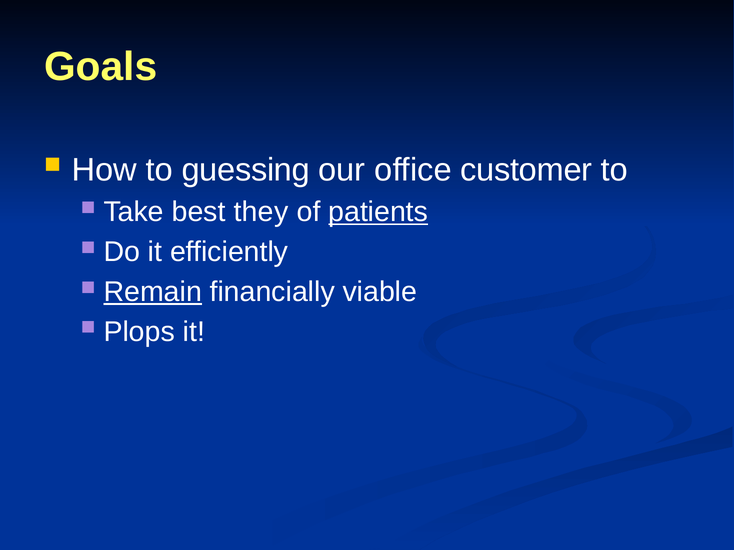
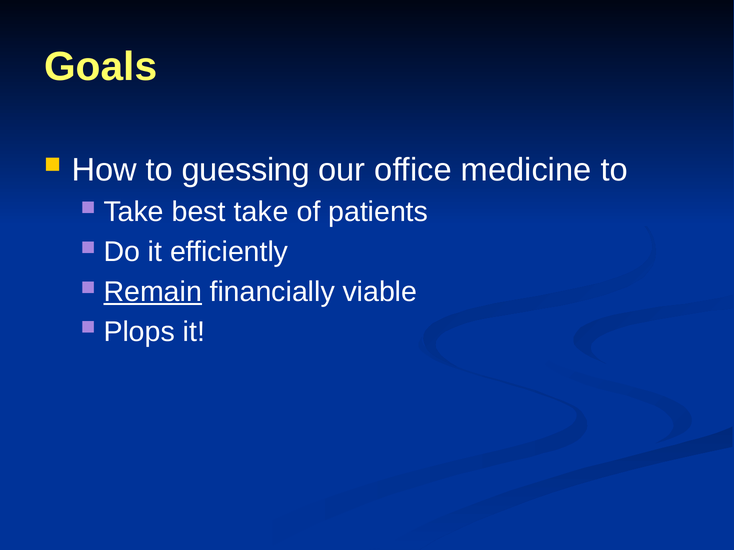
customer: customer -> medicine
best they: they -> take
patients underline: present -> none
